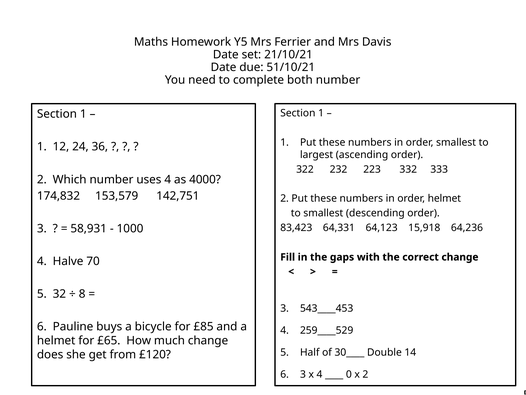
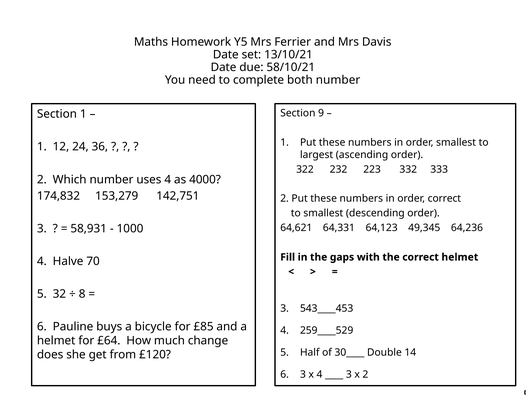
21/10/21: 21/10/21 -> 13/10/21
51/10/21: 51/10/21 -> 58/10/21
1 at (321, 113): 1 -> 9
153,579: 153,579 -> 153,279
order helmet: helmet -> correct
83,423: 83,423 -> 64,621
15,918: 15,918 -> 49,345
correct change: change -> helmet
£65: £65 -> £64
0 at (349, 374): 0 -> 3
